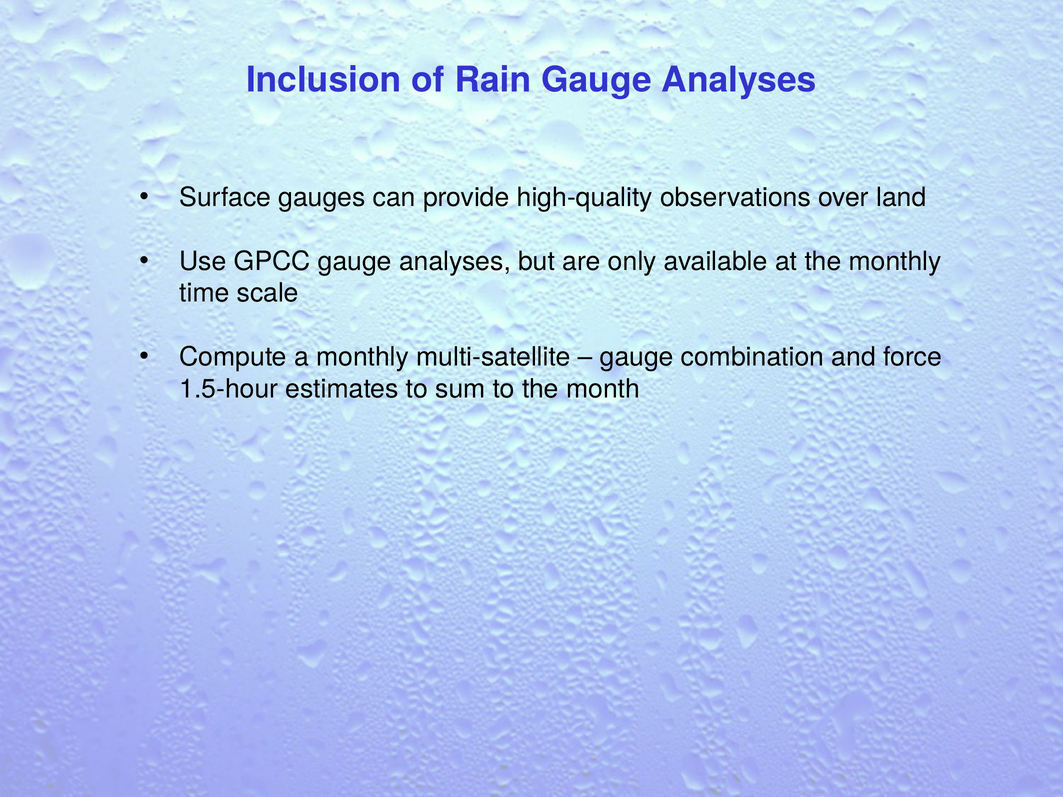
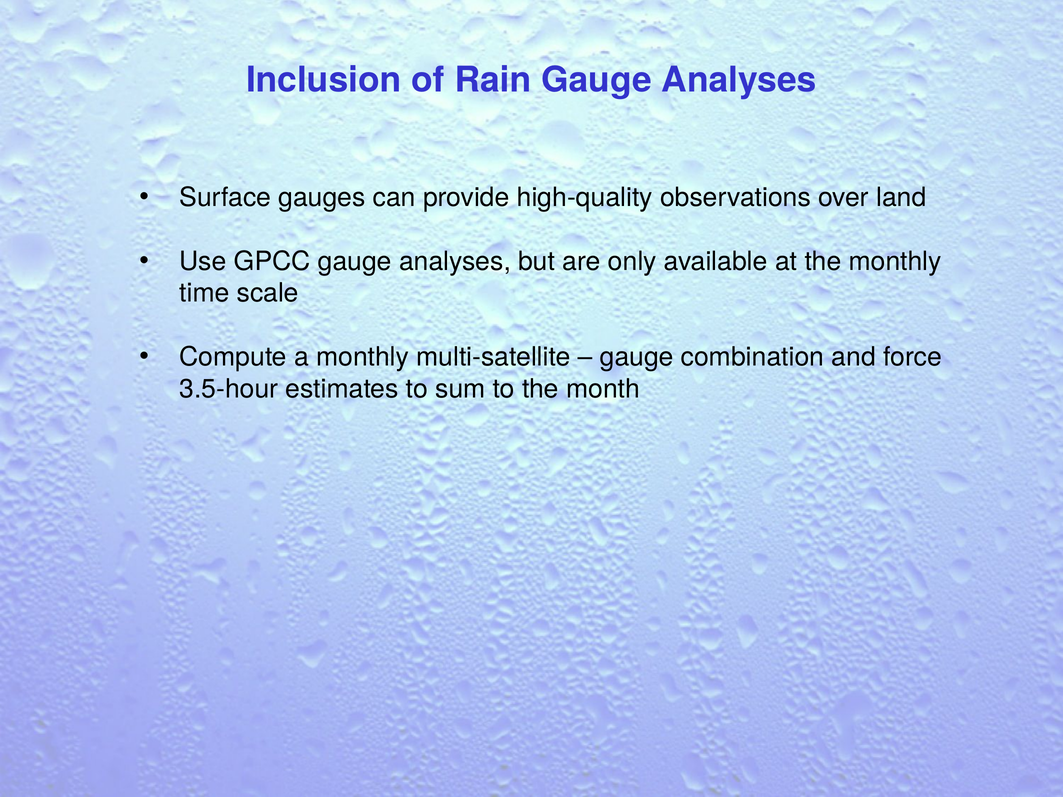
1.5-hour: 1.5-hour -> 3.5-hour
